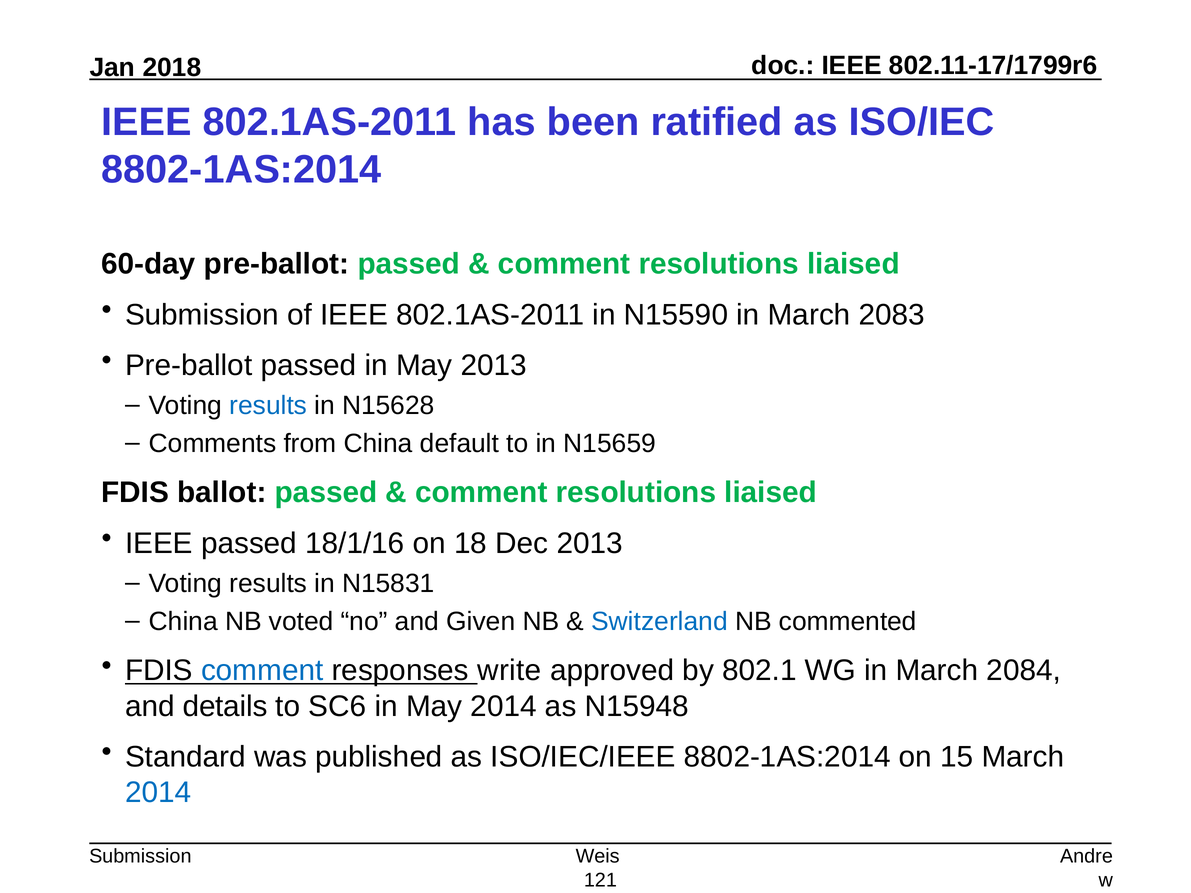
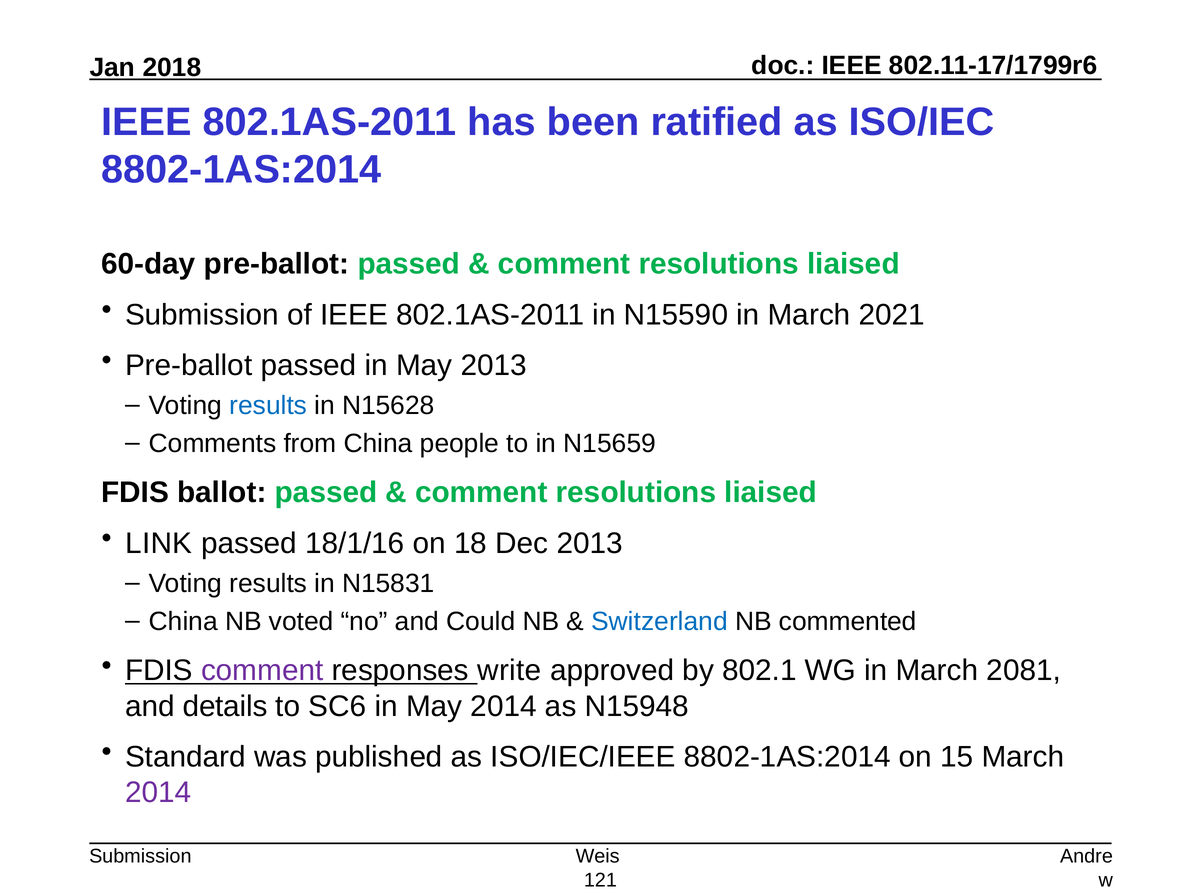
2083: 2083 -> 2021
default: default -> people
IEEE at (159, 543): IEEE -> LINK
Given: Given -> Could
comment at (262, 671) colour: blue -> purple
2084: 2084 -> 2081
2014 at (158, 793) colour: blue -> purple
